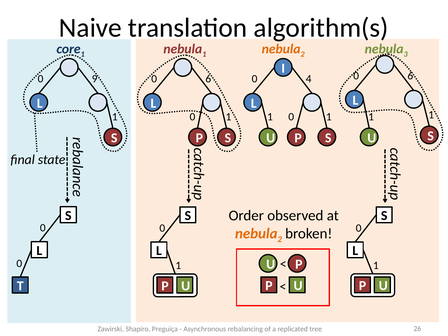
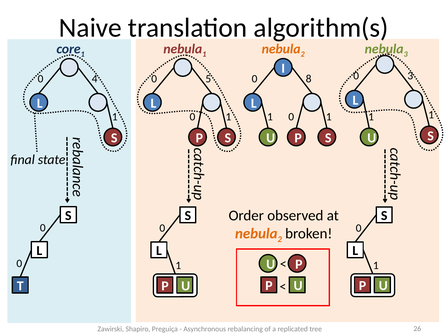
6 at (410, 76): 6 -> 3
4: 4 -> 8
9: 9 -> 4
6 at (208, 79): 6 -> 5
